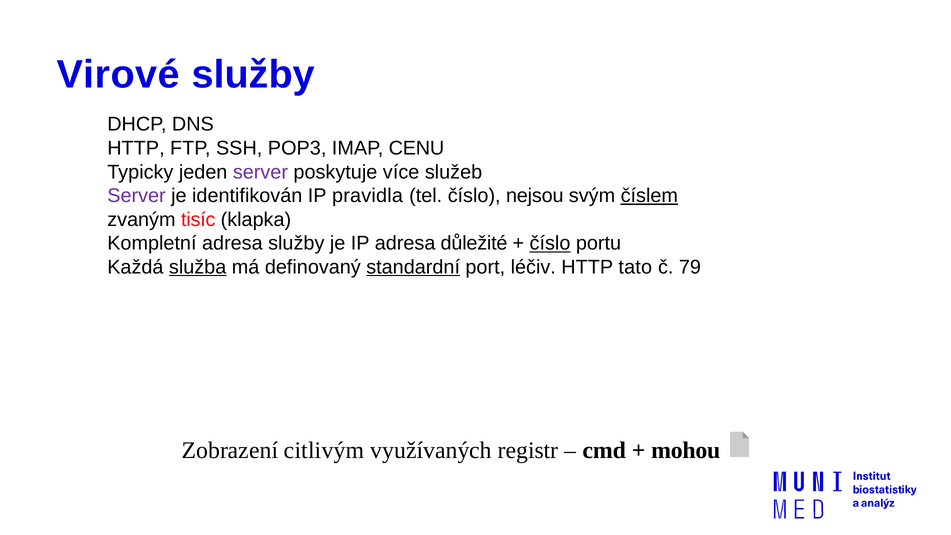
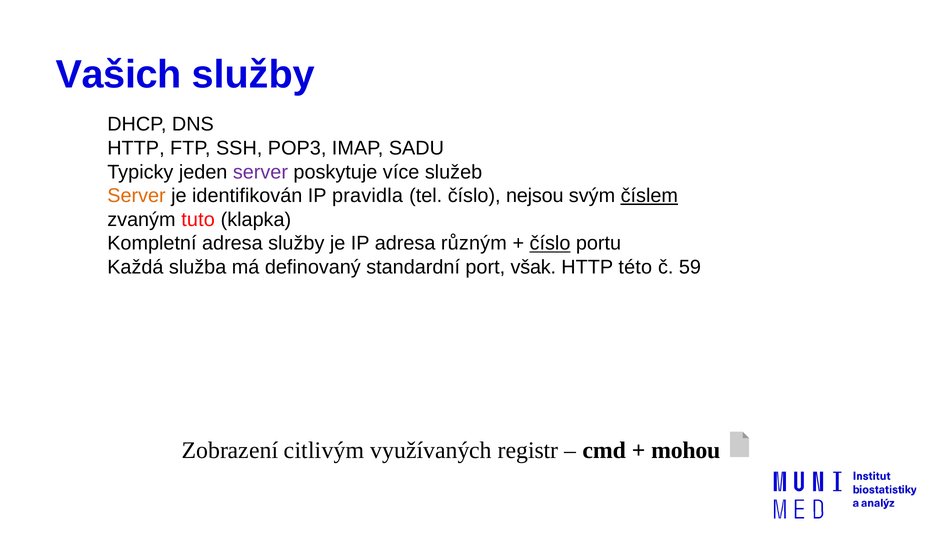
Virové: Virové -> Vašich
CENU: CENU -> SADU
Server at (136, 196) colour: purple -> orange
tisíc: tisíc -> tuto
důležité: důležité -> různým
služba underline: present -> none
standardní underline: present -> none
léčiv: léčiv -> však
tato: tato -> této
79: 79 -> 59
